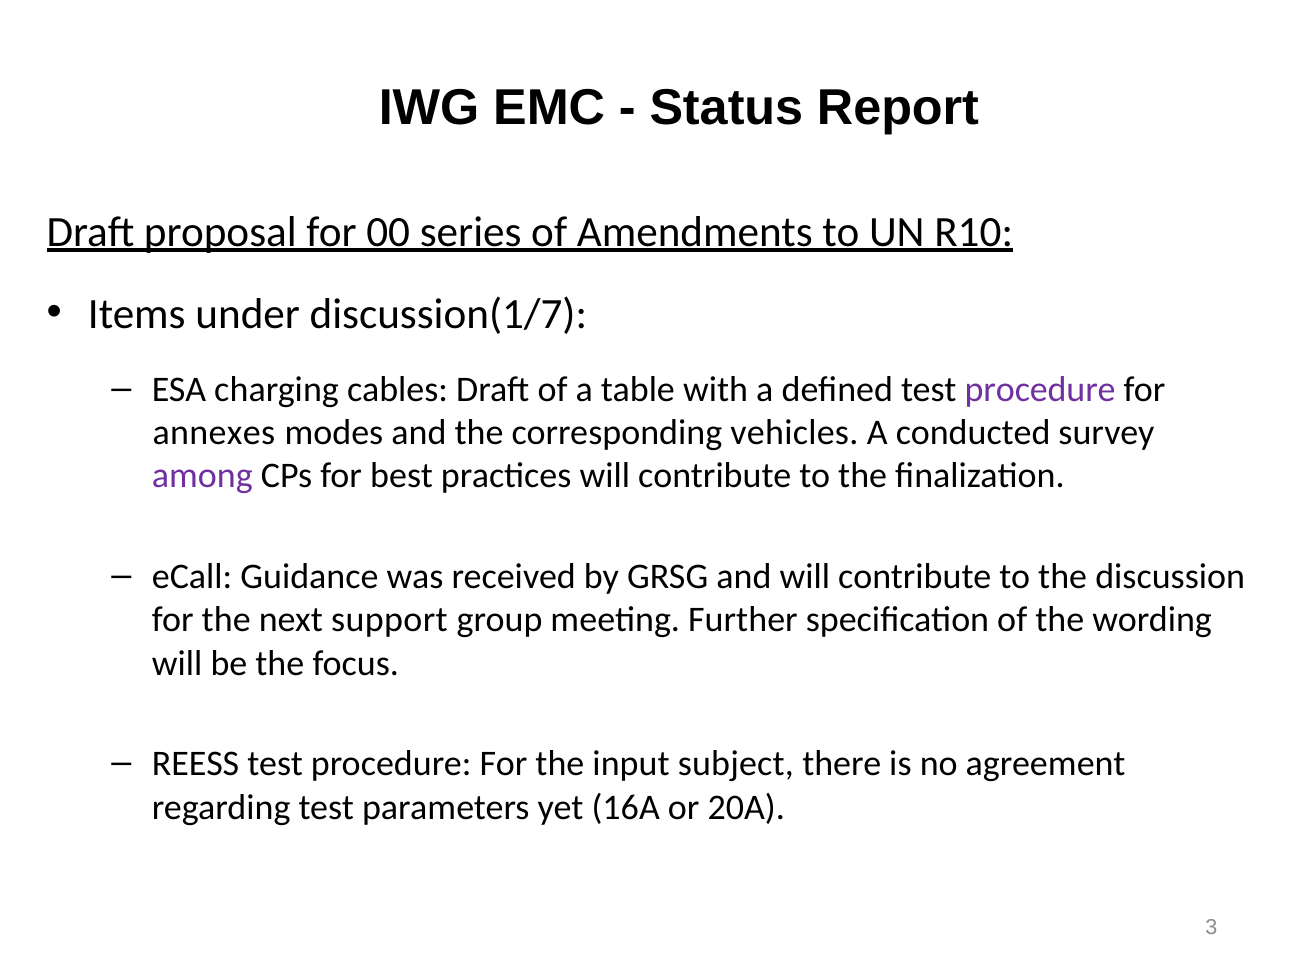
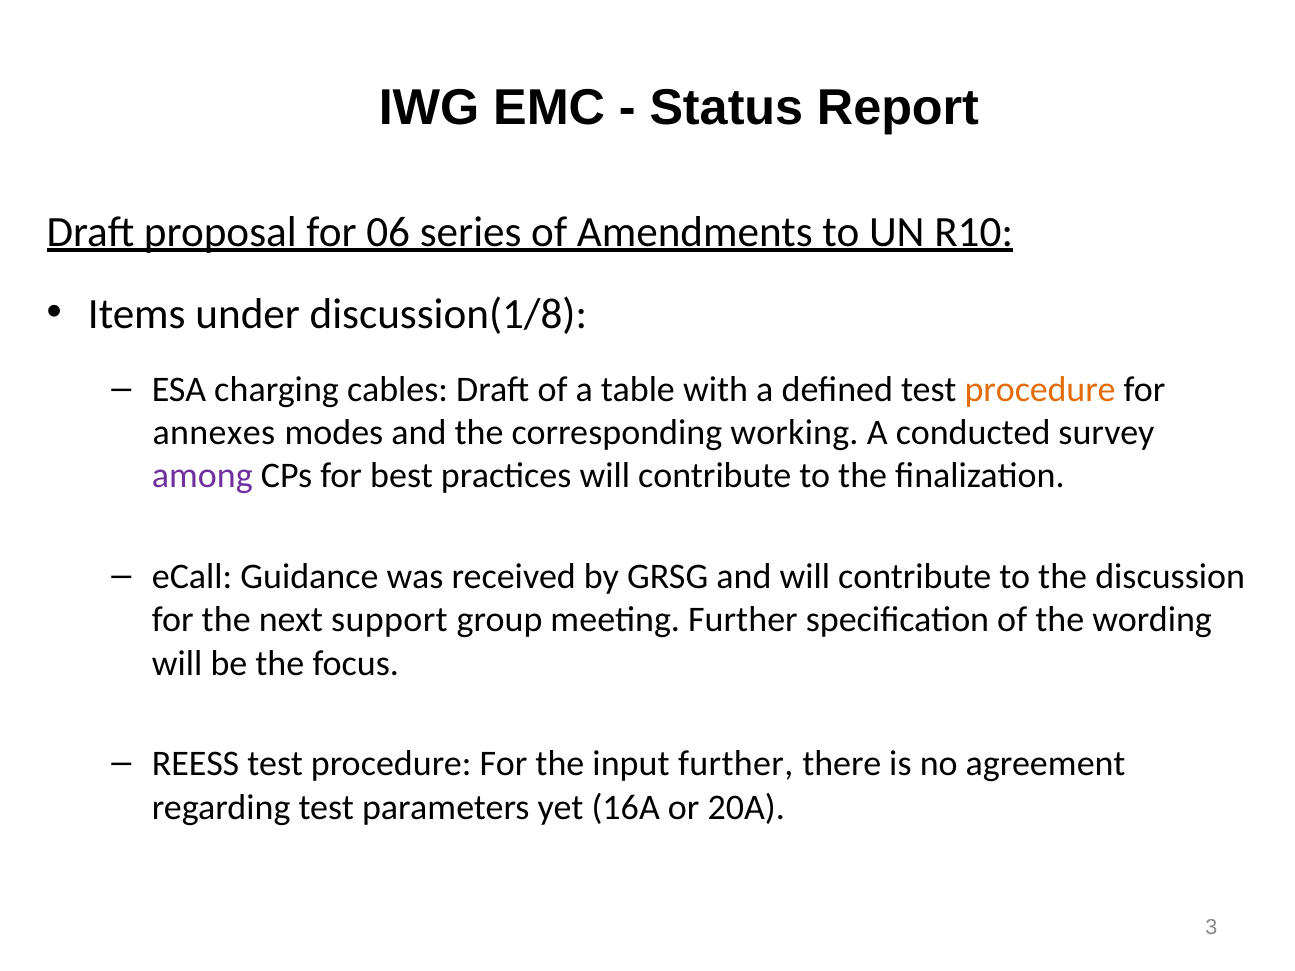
00: 00 -> 06
discussion(1/7: discussion(1/7 -> discussion(1/8
procedure at (1040, 390) colour: purple -> orange
vehicles: vehicles -> working
input subject: subject -> further
